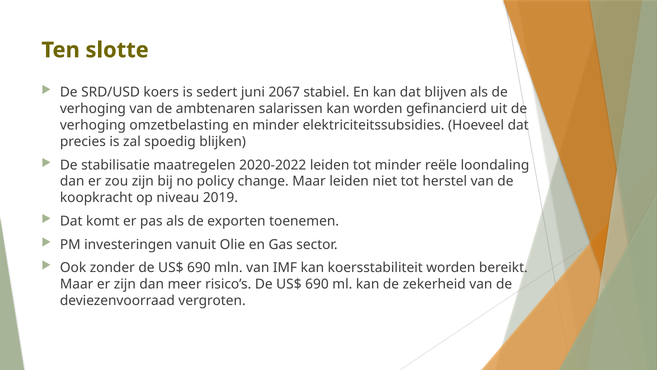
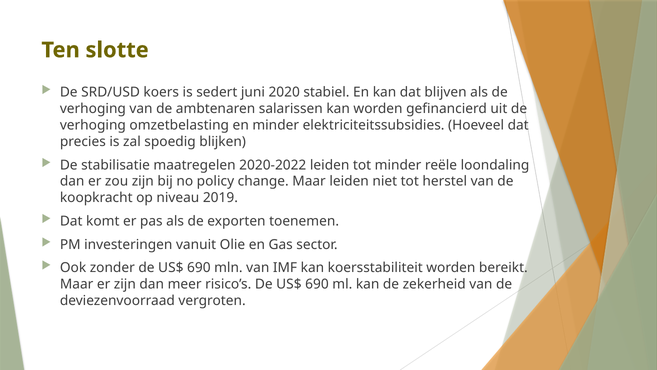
2067: 2067 -> 2020
